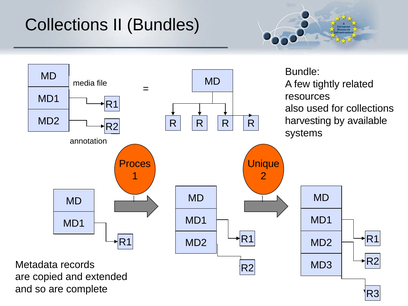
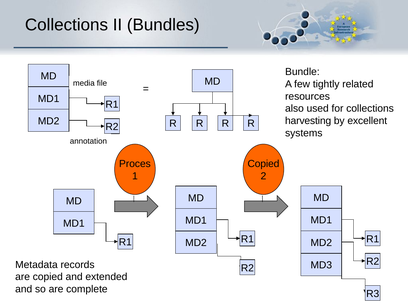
available: available -> excellent
Unique at (263, 164): Unique -> Copied
